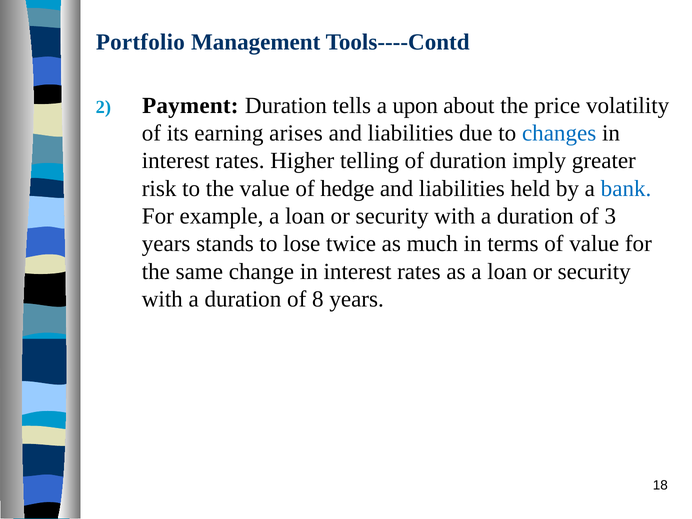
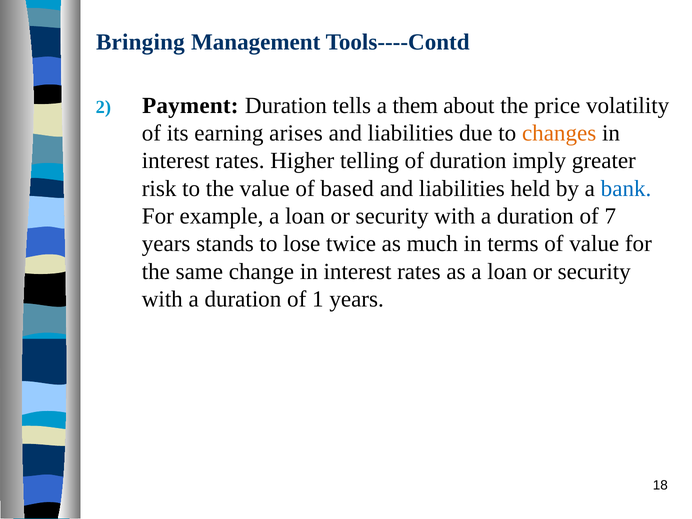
Portfolio: Portfolio -> Bringing
upon: upon -> them
changes colour: blue -> orange
hedge: hedge -> based
3: 3 -> 7
8: 8 -> 1
